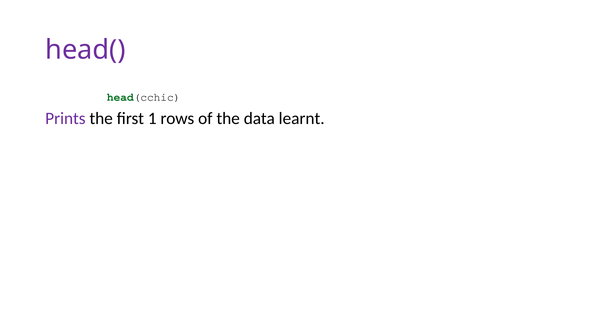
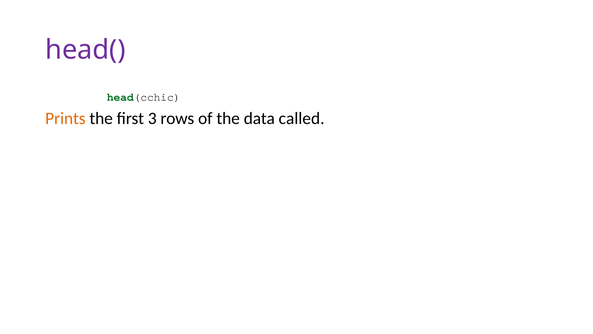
Prints colour: purple -> orange
1: 1 -> 3
learnt: learnt -> called
